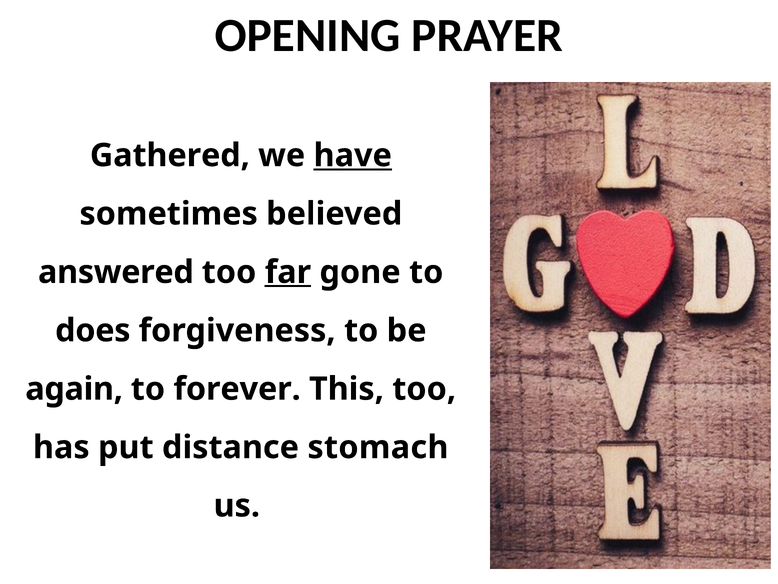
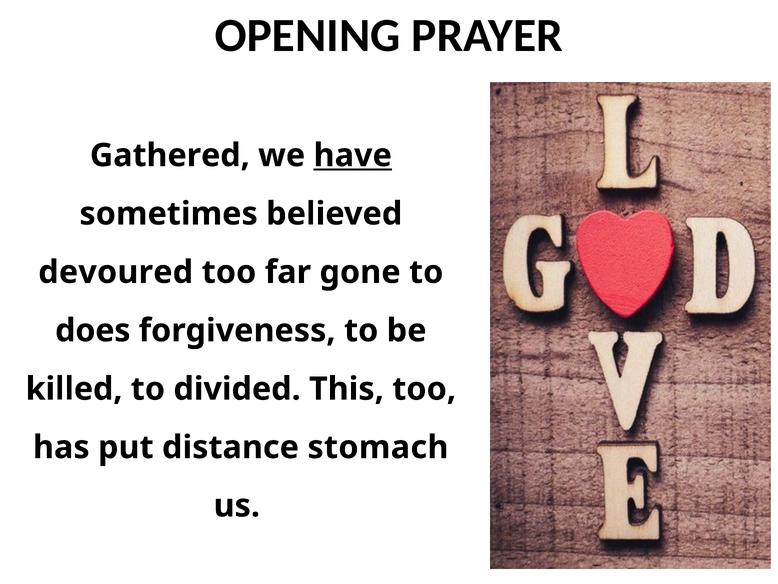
answered: answered -> devoured
far underline: present -> none
again: again -> killed
forever: forever -> divided
